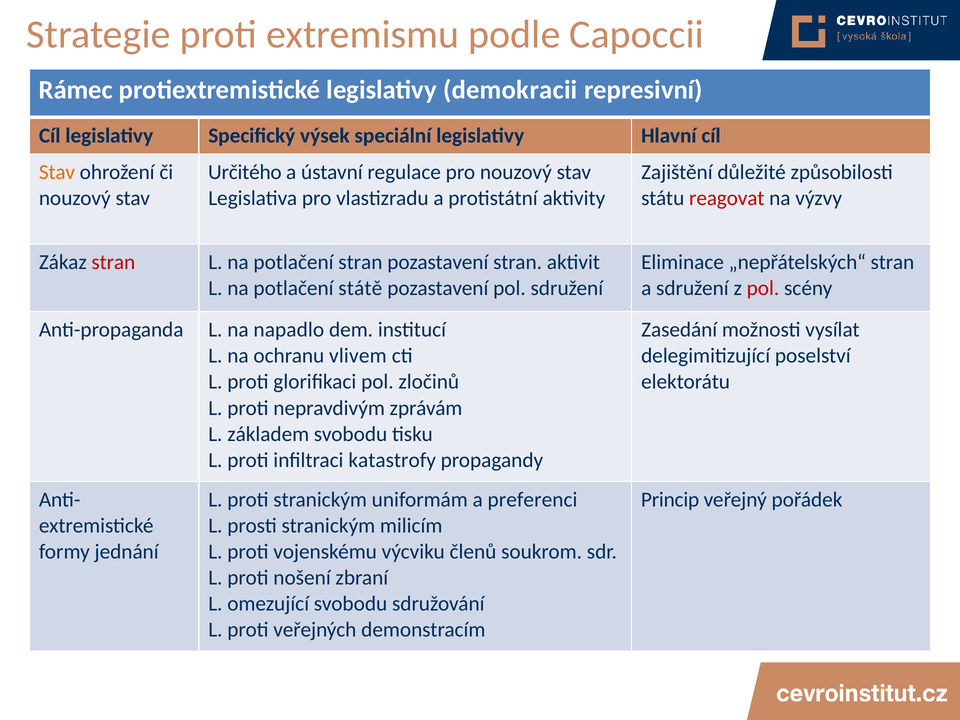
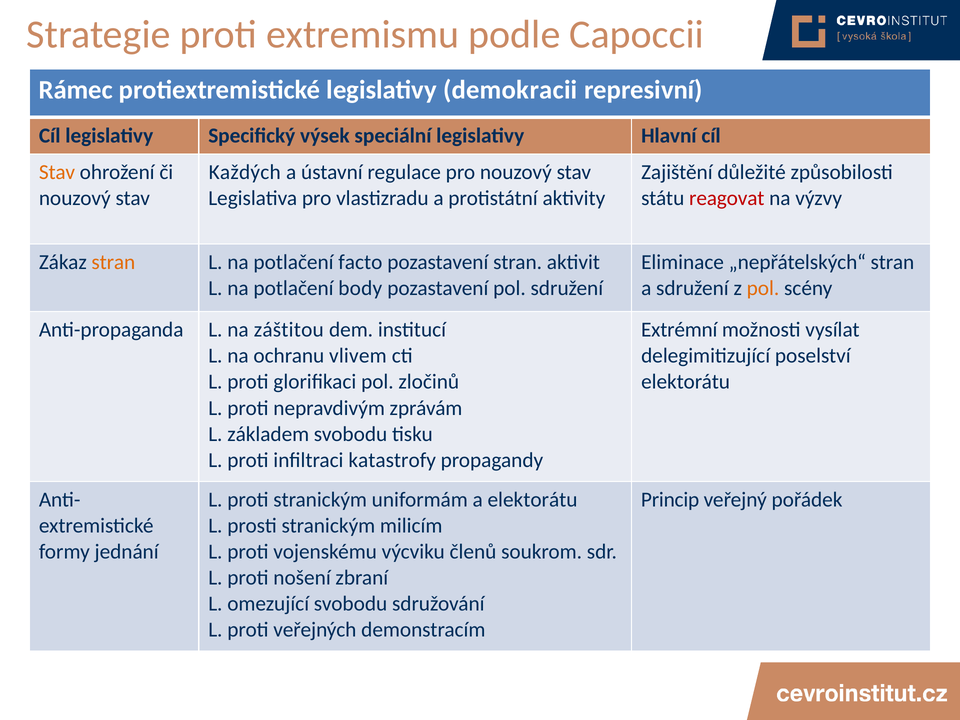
Určitého: Určitého -> Každých
stran at (113, 262) colour: red -> orange
potlačení stran: stran -> facto
státě: státě -> body
pol at (763, 288) colour: red -> orange
napadlo: napadlo -> záštitou
Zasedání: Zasedání -> Extrémní
a preferenci: preferenci -> elektorátu
